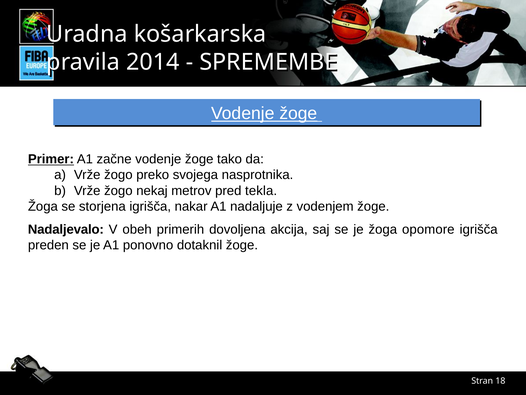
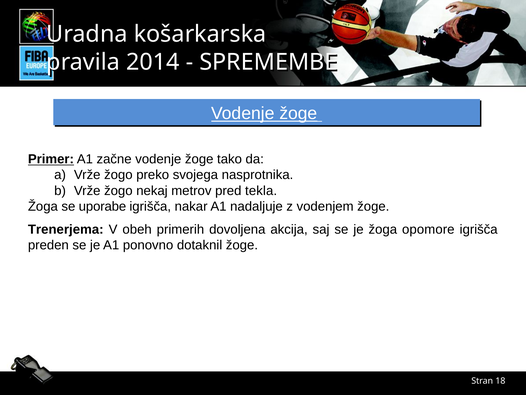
storjena: storjena -> uporabe
Nadaljevalo: Nadaljevalo -> Trenerjema
